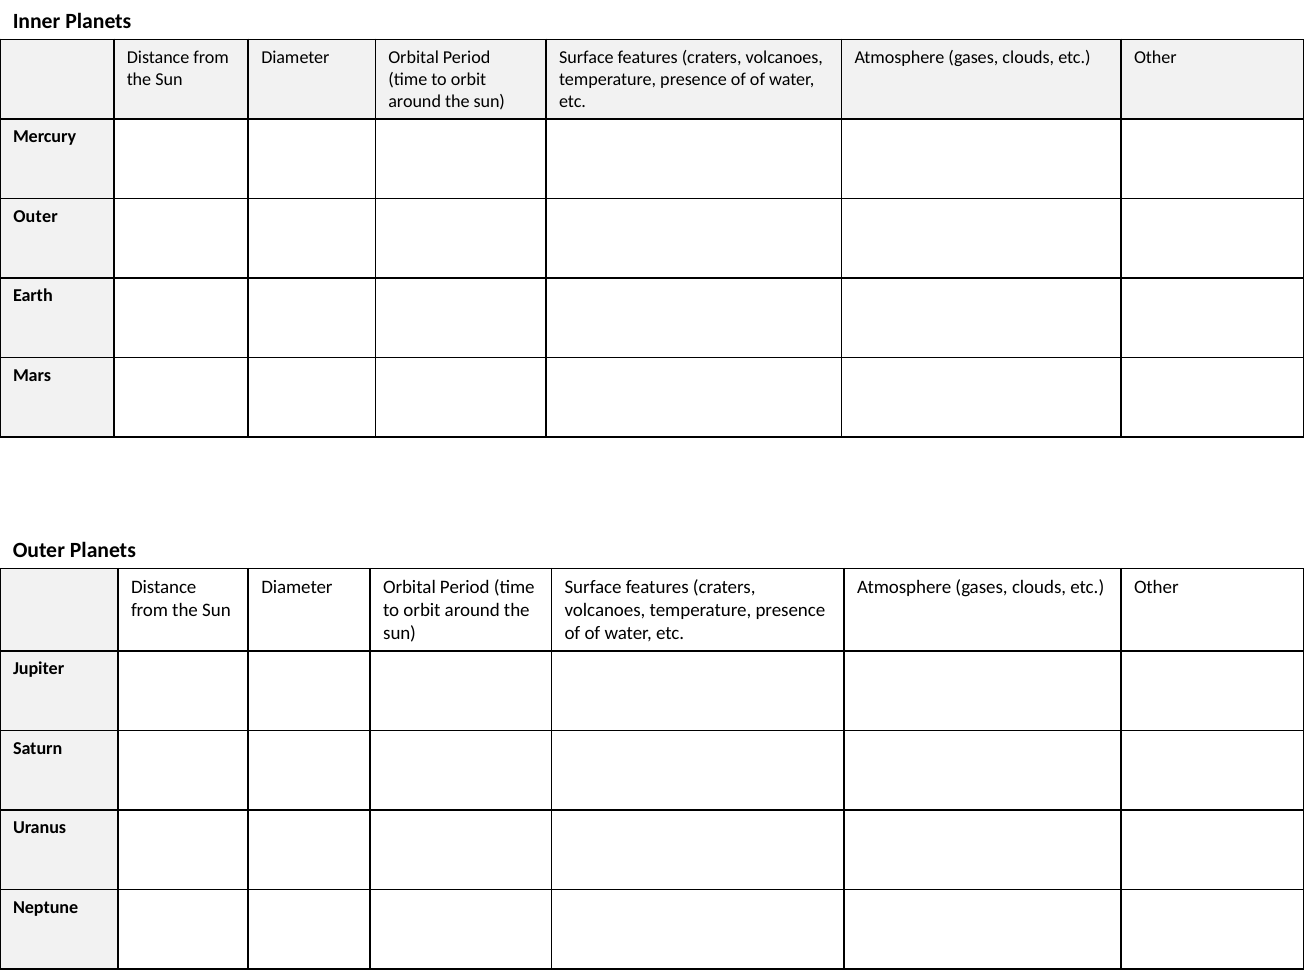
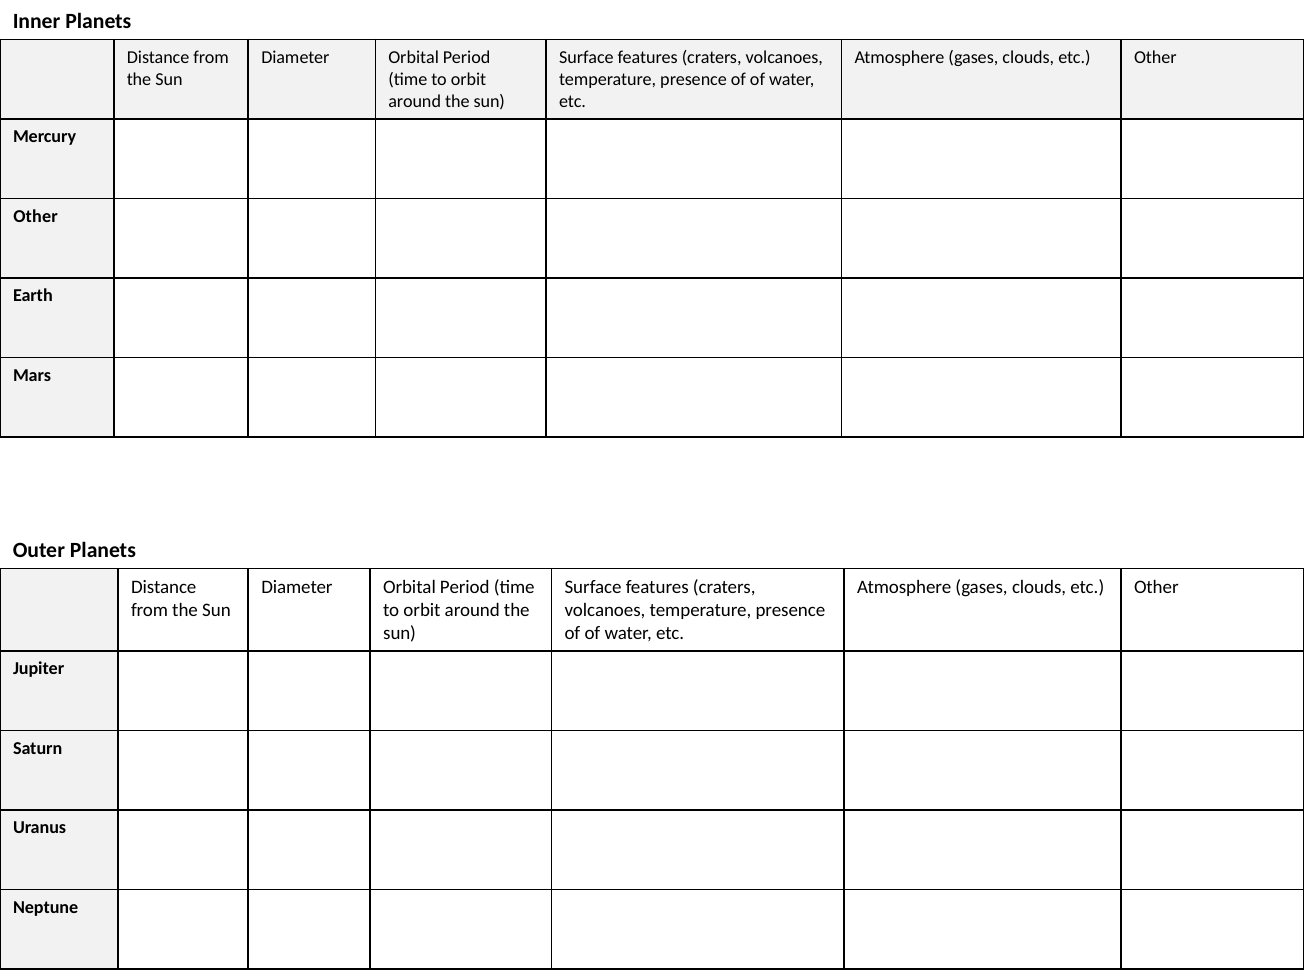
Outer at (36, 216): Outer -> Other
